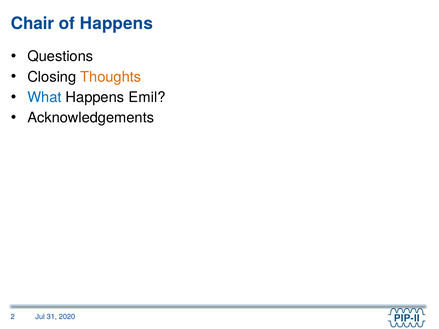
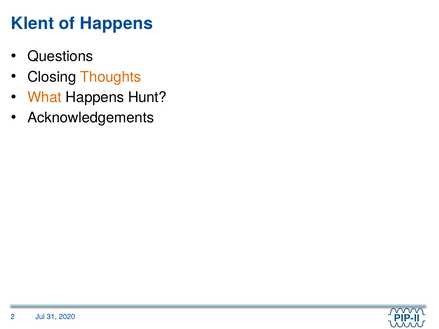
Chair: Chair -> Klent
What colour: blue -> orange
Emil: Emil -> Hunt
